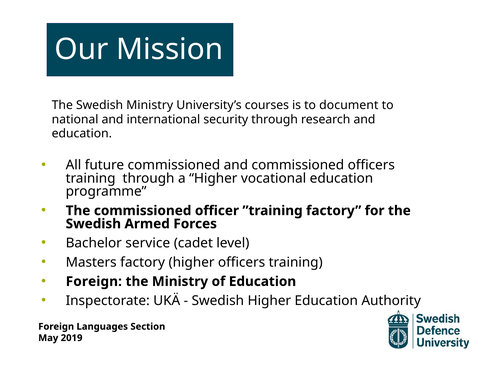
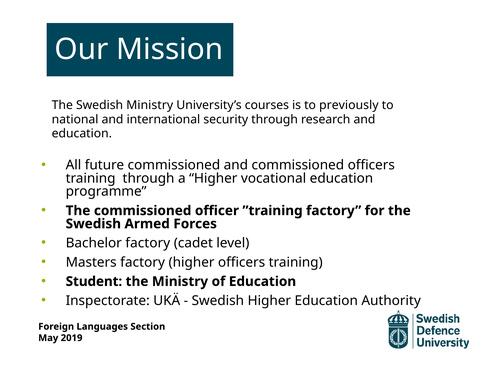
document: document -> previously
Bachelor service: service -> factory
Foreign at (94, 282): Foreign -> Student
